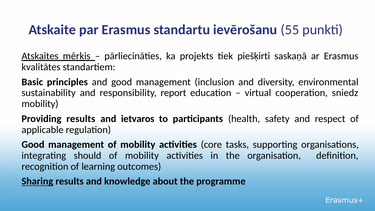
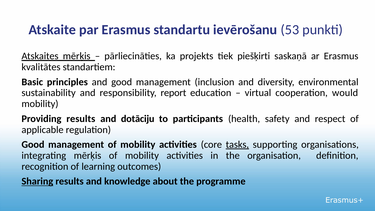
55: 55 -> 53
sniedz: sniedz -> would
ietvaros: ietvaros -> dotāciju
tasks underline: none -> present
integrating should: should -> mērķis
